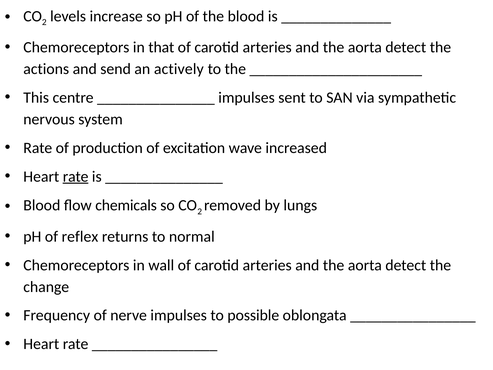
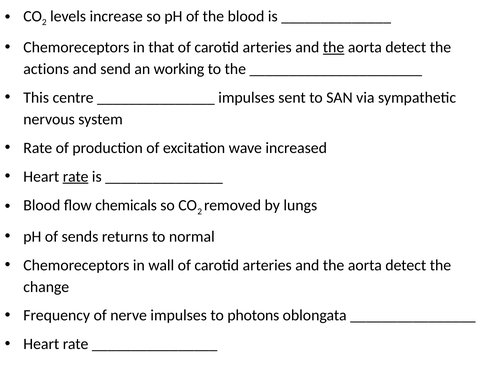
the at (334, 47) underline: none -> present
actively: actively -> working
reflex: reflex -> sends
possible: possible -> photons
